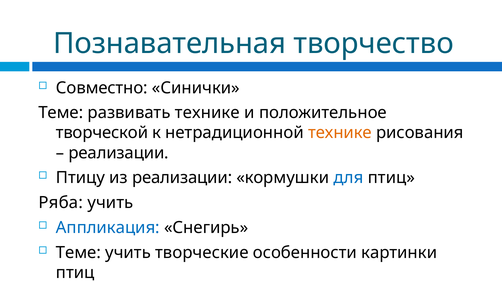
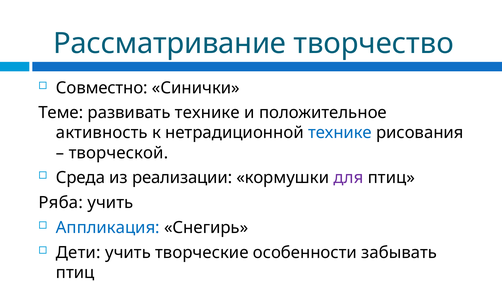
Познавательная: Познавательная -> Рассматривание
творческой: творческой -> активность
технике at (340, 133) colour: orange -> blue
реализации at (119, 153): реализации -> творческой
Птицу: Птицу -> Среда
для colour: blue -> purple
Теме at (78, 253): Теме -> Дети
картинки: картинки -> забывать
